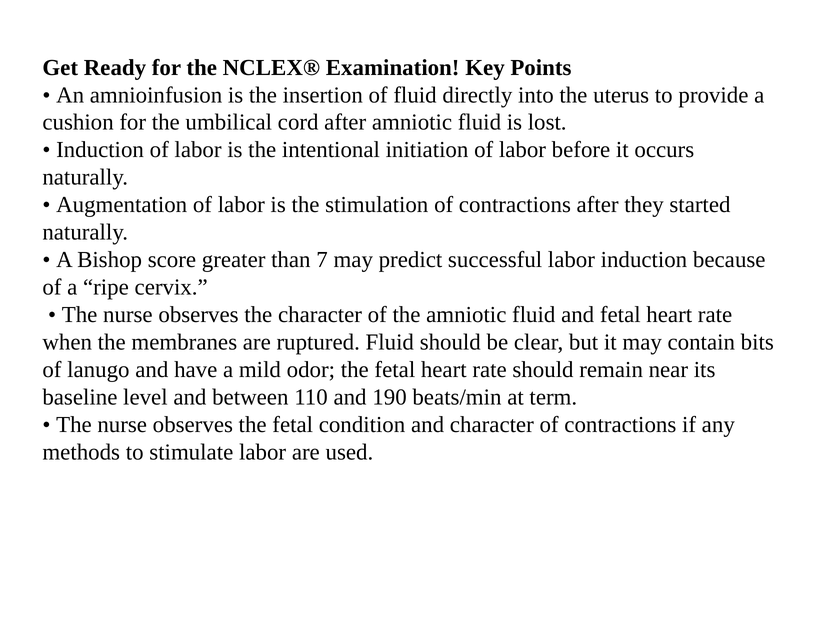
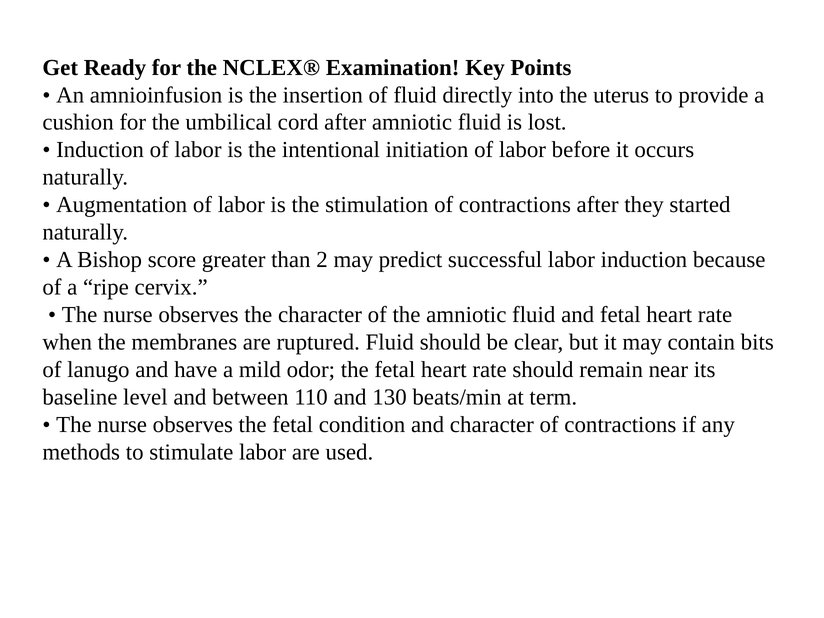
7: 7 -> 2
190: 190 -> 130
